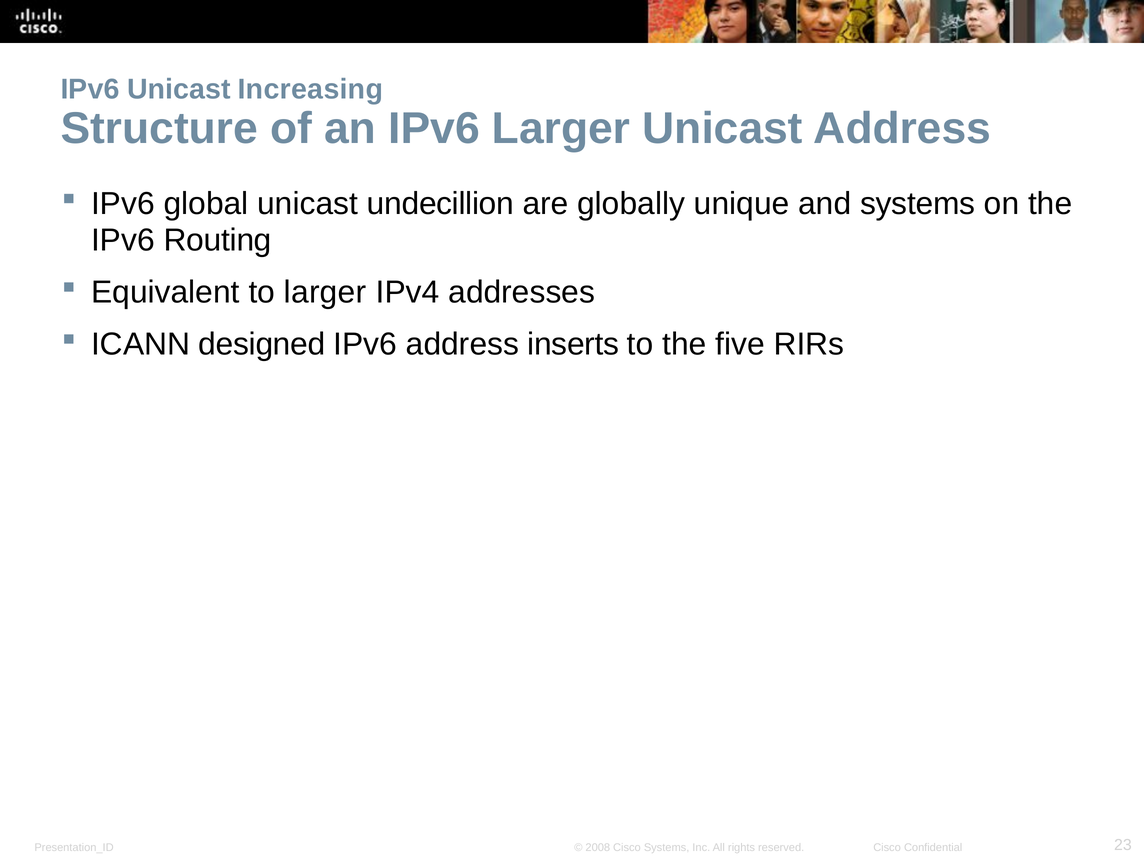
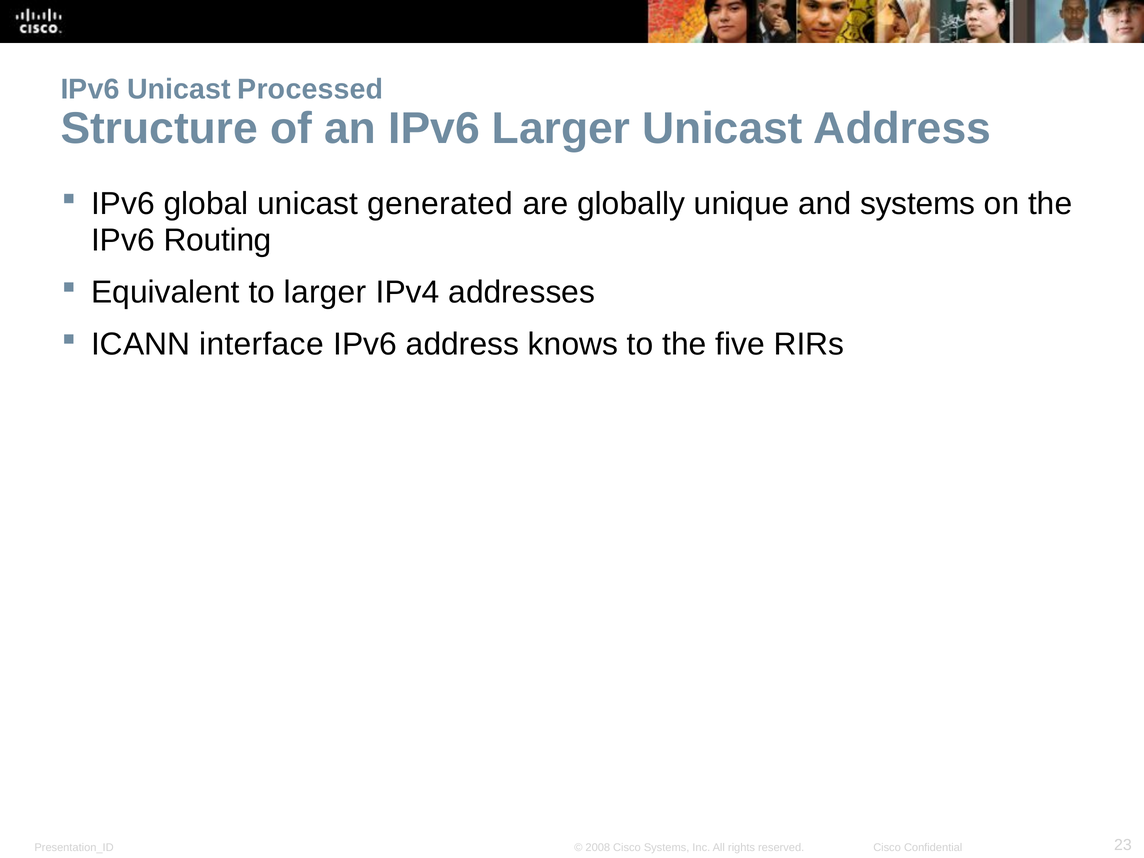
Increasing: Increasing -> Processed
undecillion: undecillion -> generated
designed: designed -> interface
inserts: inserts -> knows
